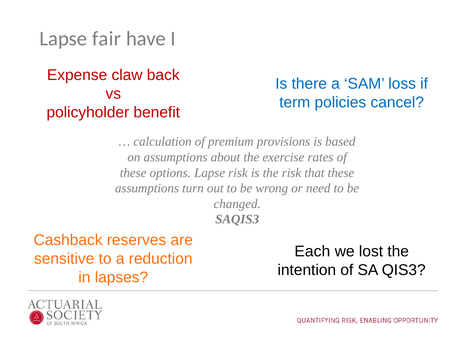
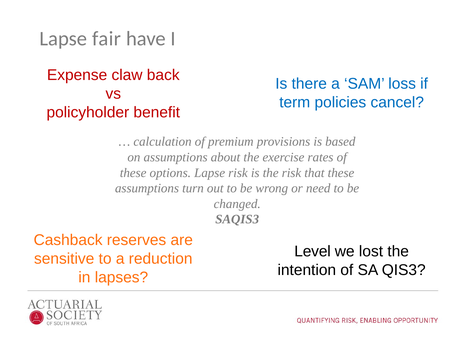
Each: Each -> Level
